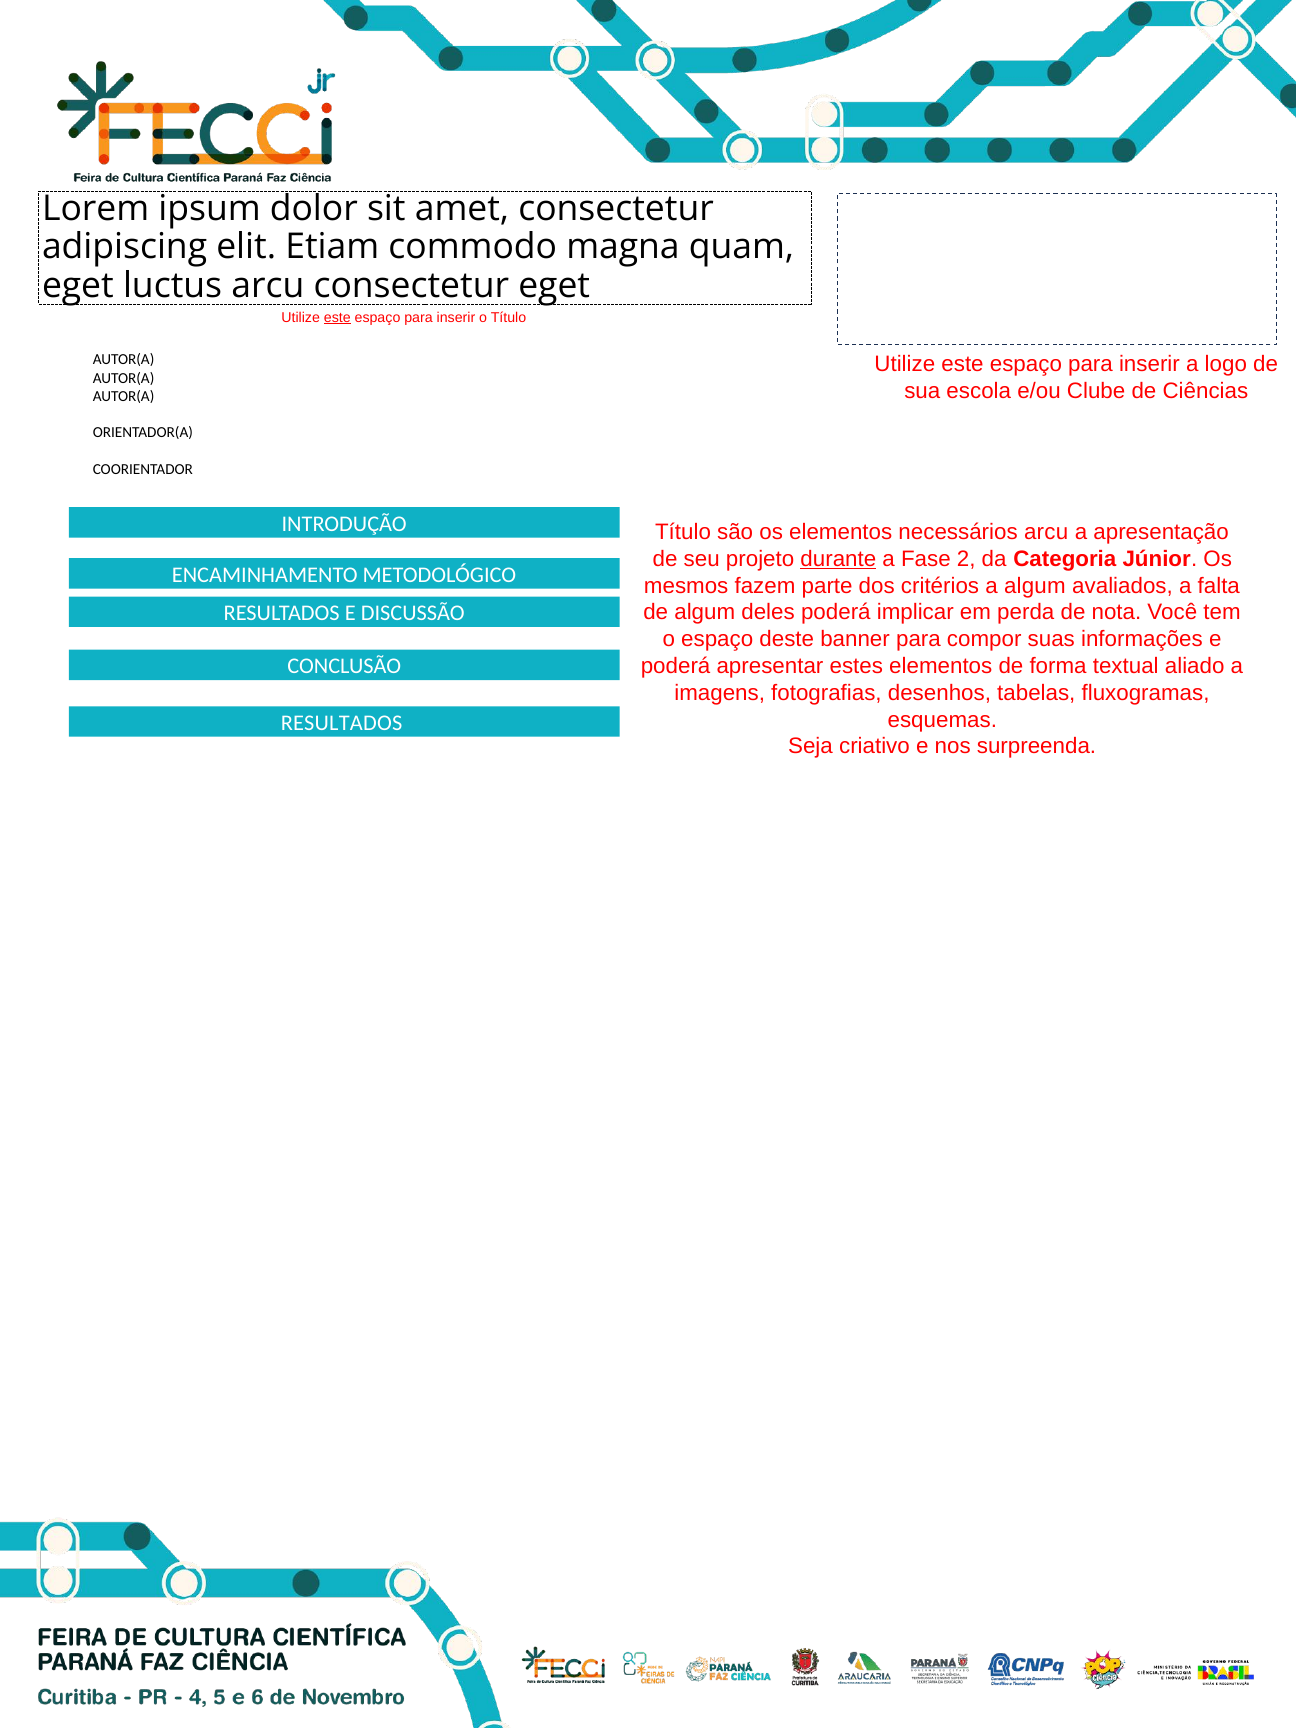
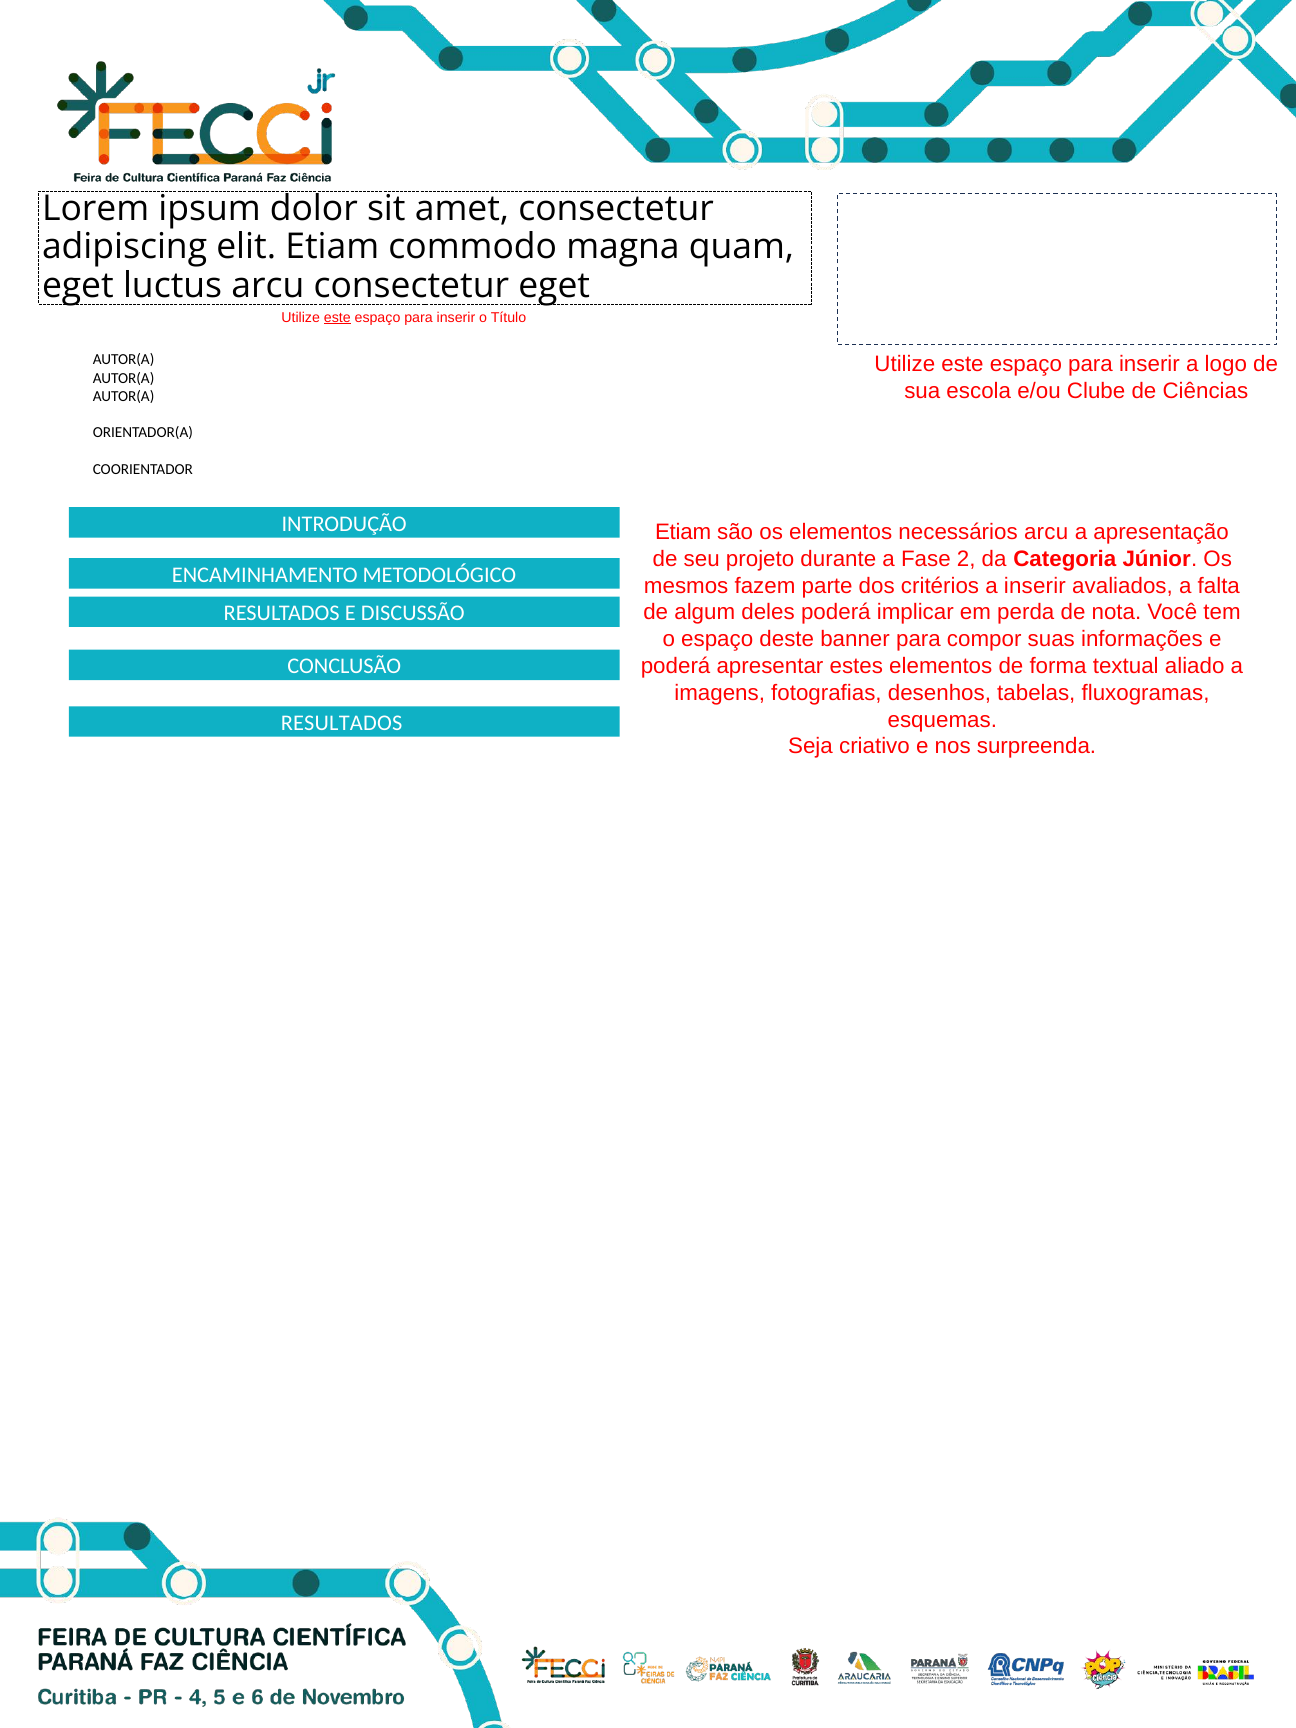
Título at (683, 532): Título -> Etiam
durante underline: present -> none
a algum: algum -> inserir
